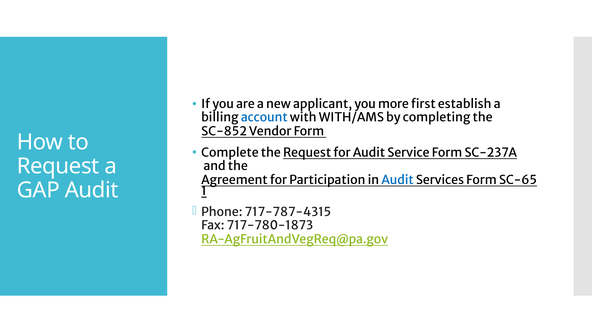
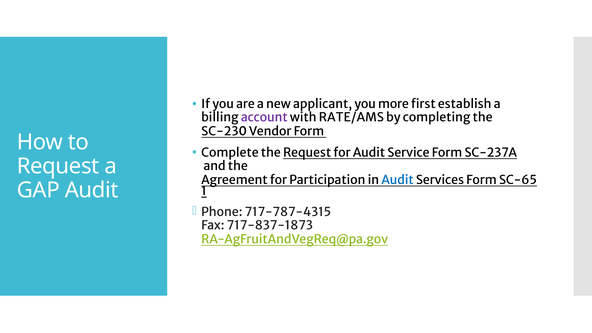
account colour: blue -> purple
WITH/AMS: WITH/AMS -> RATE/AMS
SC-852: SC-852 -> SC-230
717-780-1873: 717-780-1873 -> 717-837-1873
